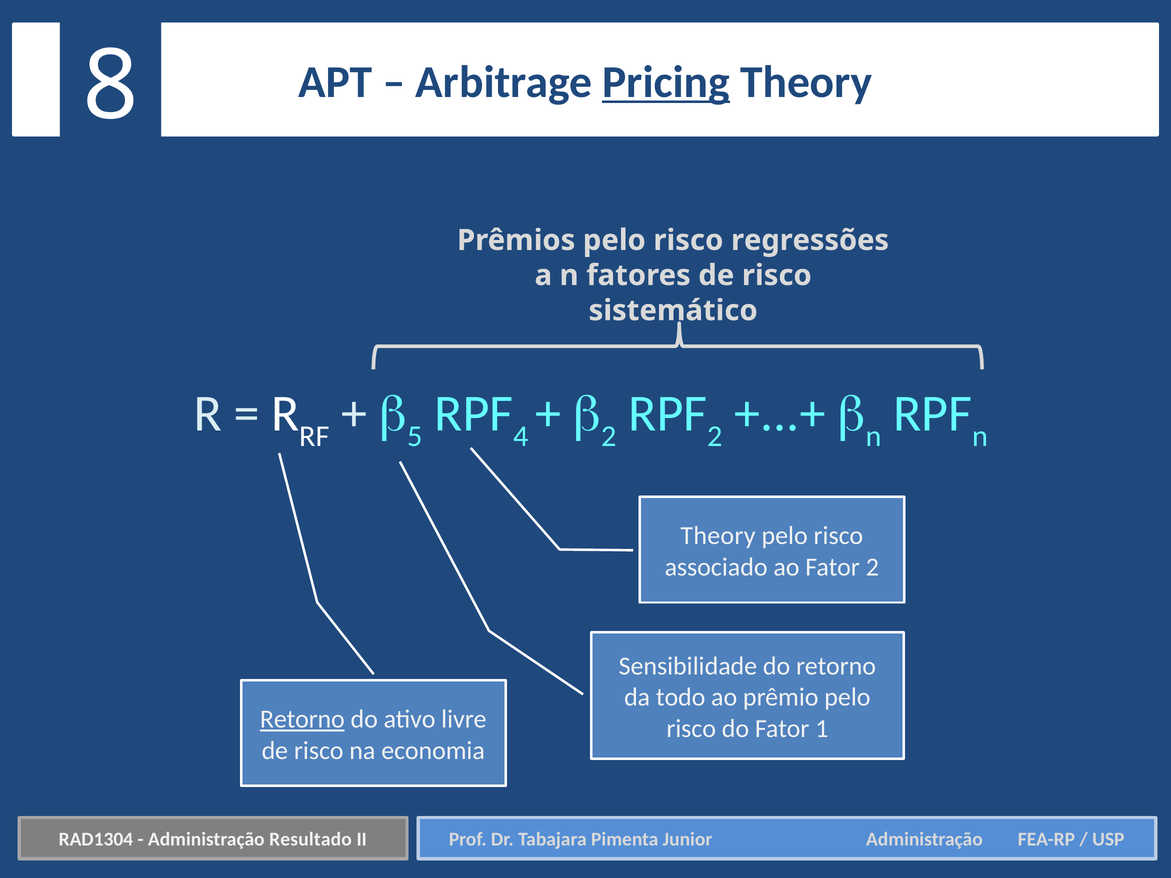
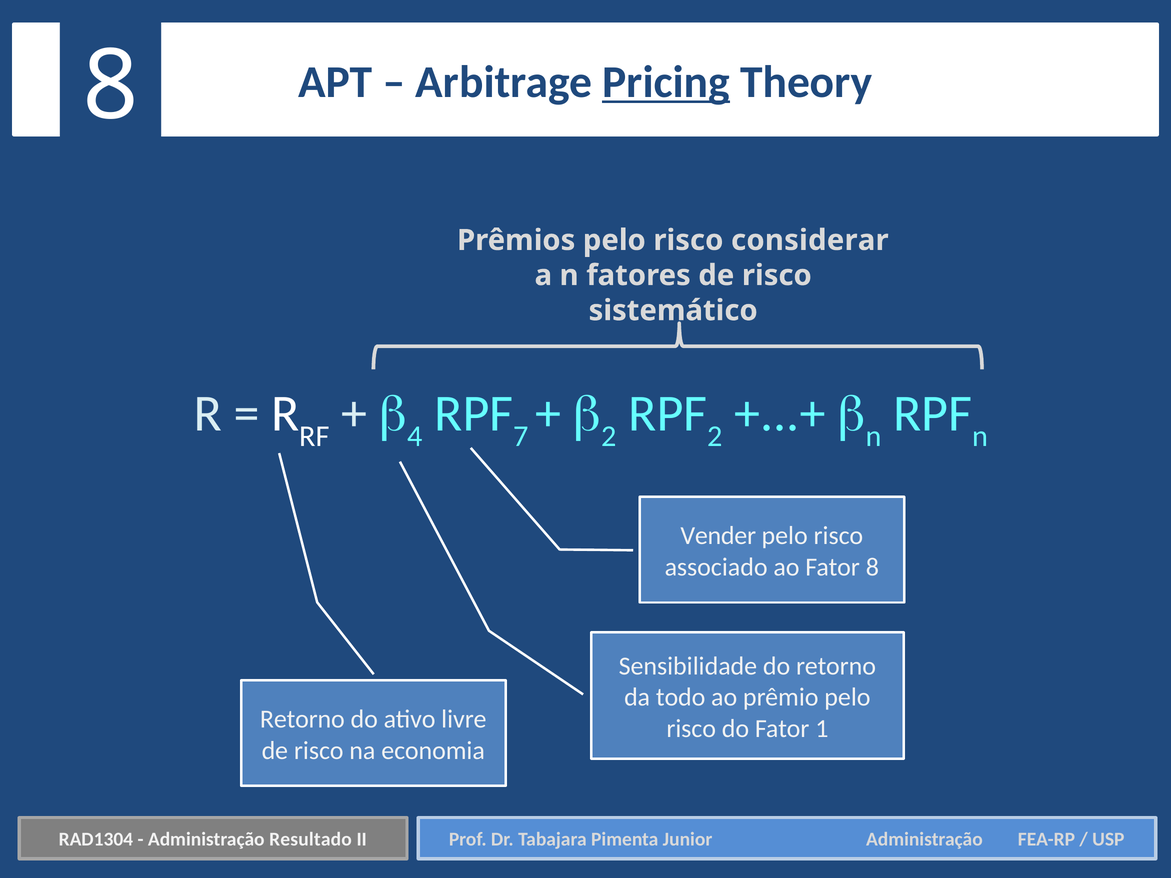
regressões: regressões -> considerar
5: 5 -> 4
4: 4 -> 7
Theory at (718, 536): Theory -> Vender
Fator 2: 2 -> 8
Retorno at (302, 720) underline: present -> none
